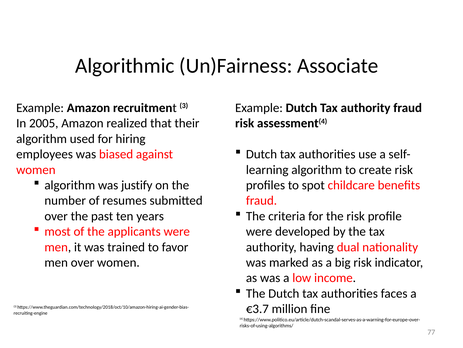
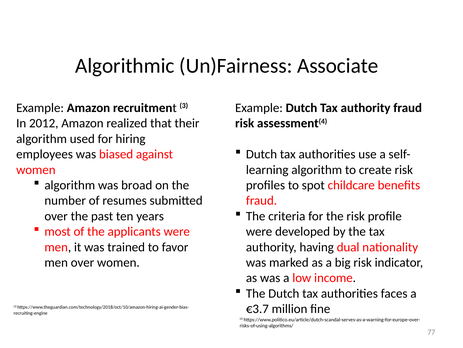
2005: 2005 -> 2012
justify: justify -> broad
